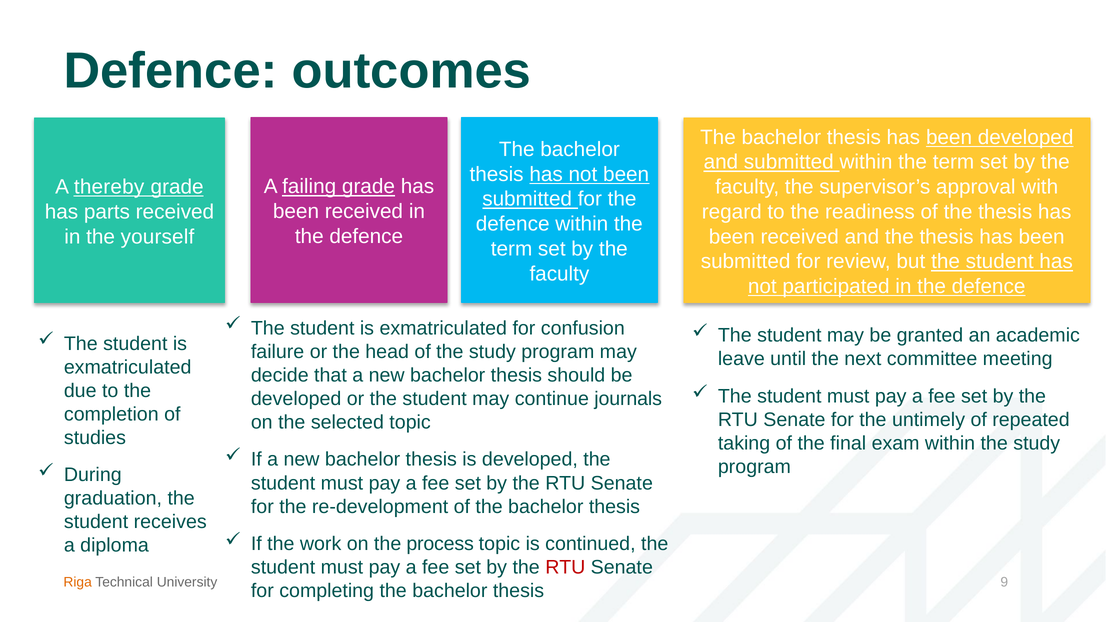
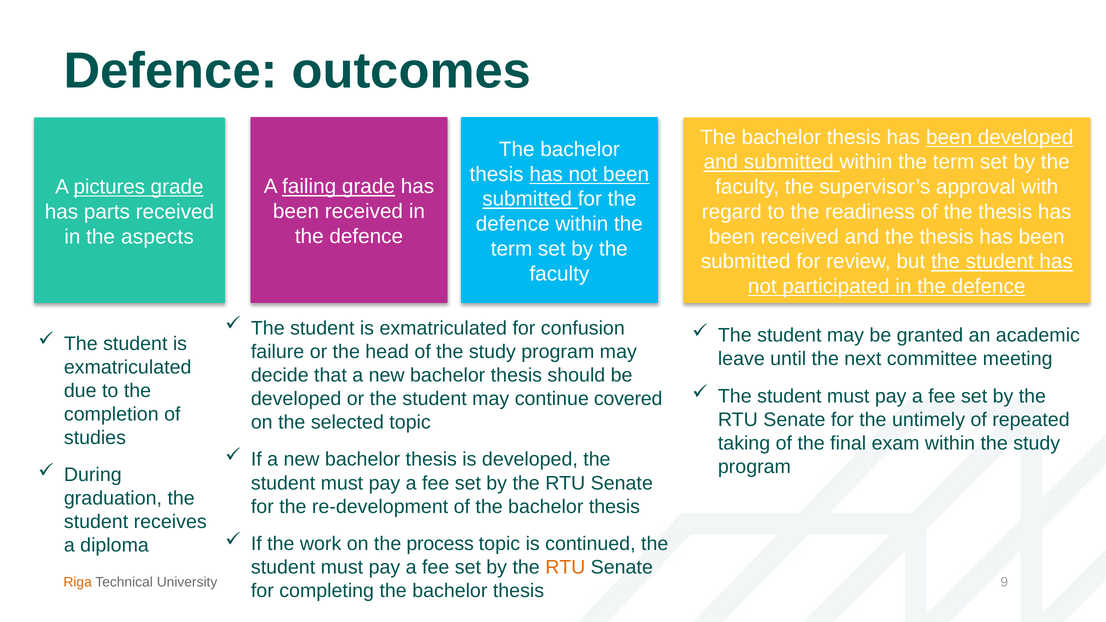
thereby: thereby -> pictures
yourself: yourself -> aspects
journals: journals -> covered
RTU at (565, 567) colour: red -> orange
